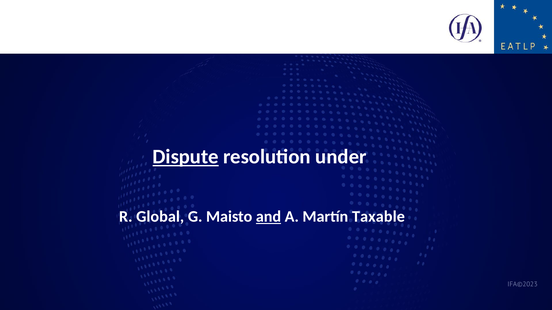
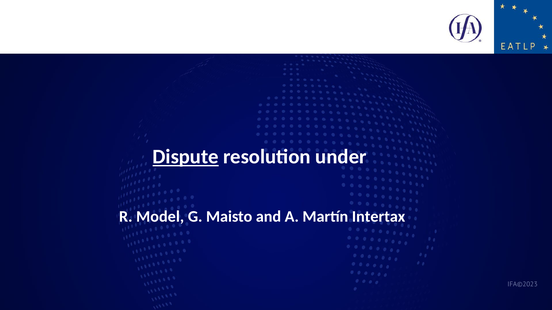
Global: Global -> Model
and underline: present -> none
Taxable: Taxable -> Intertax
